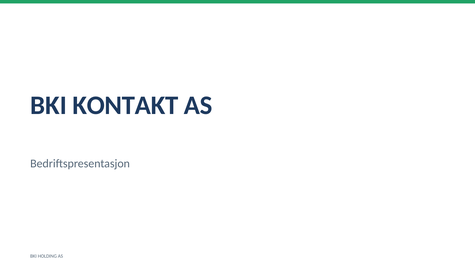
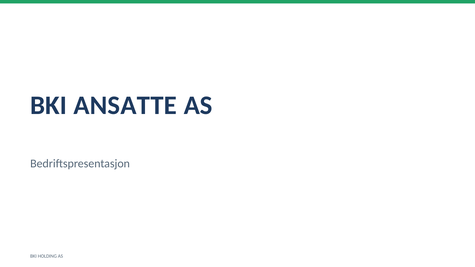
KONTAKT: KONTAKT -> ANSATTE
